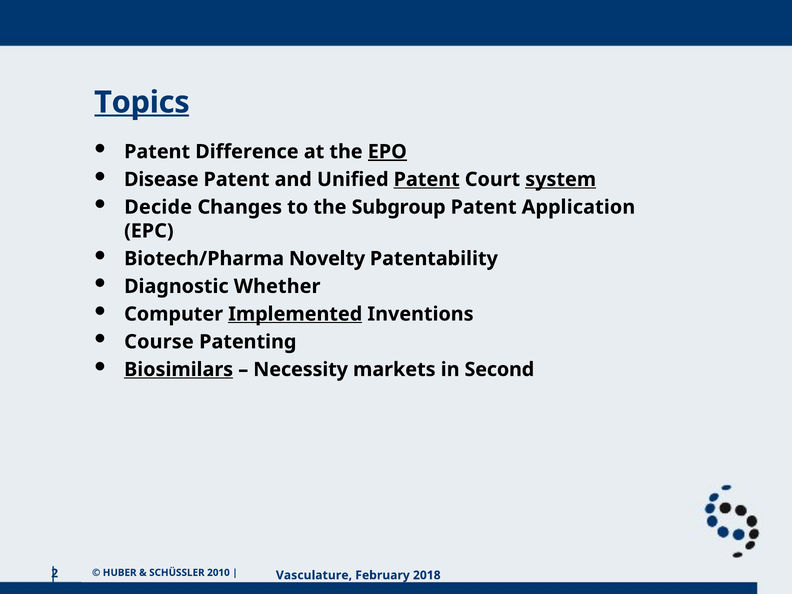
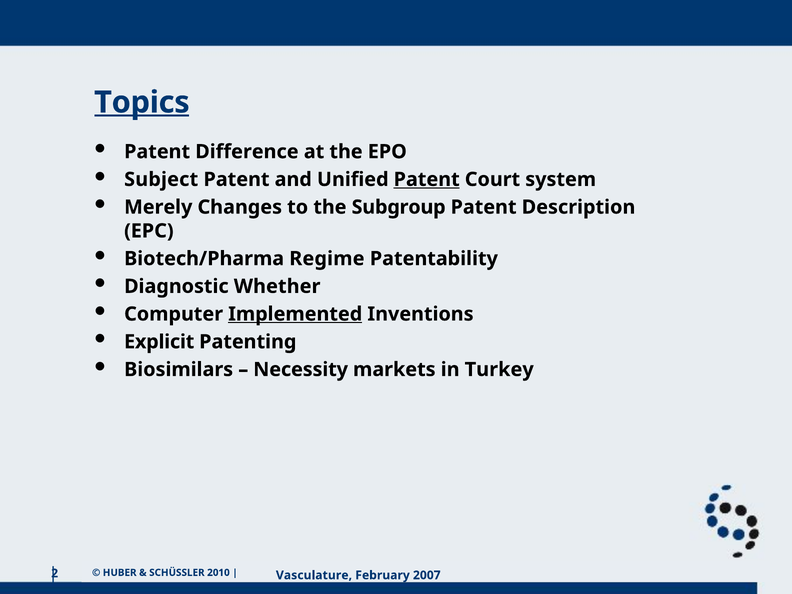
EPO underline: present -> none
Disease: Disease -> Subject
system underline: present -> none
Decide: Decide -> Merely
Application: Application -> Description
Novelty: Novelty -> Regime
Course: Course -> Explicit
Biosimilars underline: present -> none
Second: Second -> Turkey
2018: 2018 -> 2007
